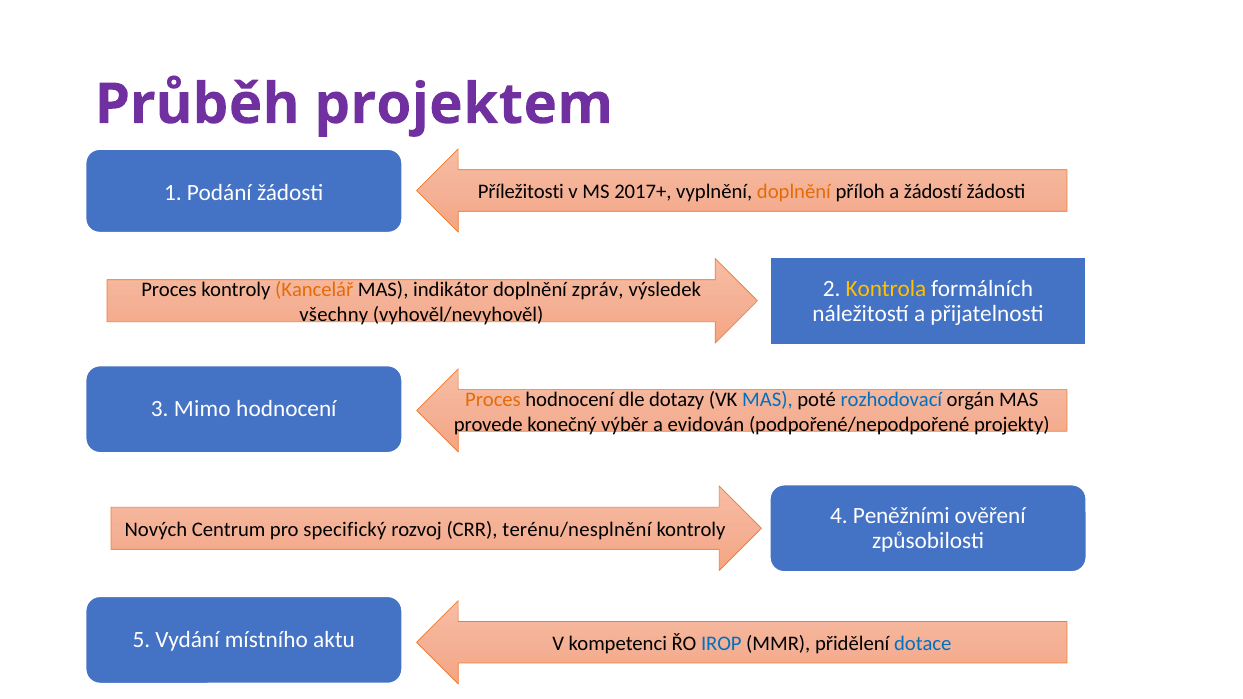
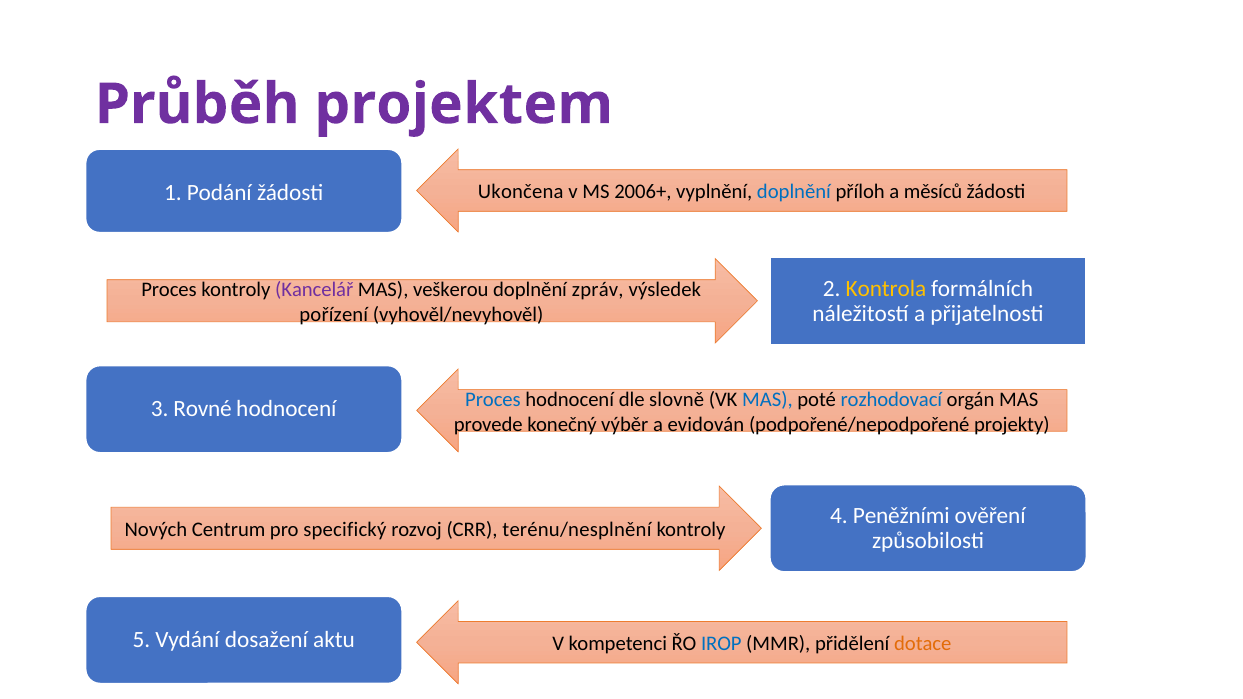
Příležitosti: Příležitosti -> Ukončena
2017+: 2017+ -> 2006+
doplnění at (794, 192) colour: orange -> blue
žádostí: žádostí -> měsíců
Kancelář colour: orange -> purple
indikátor: indikátor -> veškerou
všechny: všechny -> pořízení
Proces at (493, 400) colour: orange -> blue
dotazy: dotazy -> slovně
Mimo: Mimo -> Rovné
místního: místního -> dosažení
dotace colour: blue -> orange
